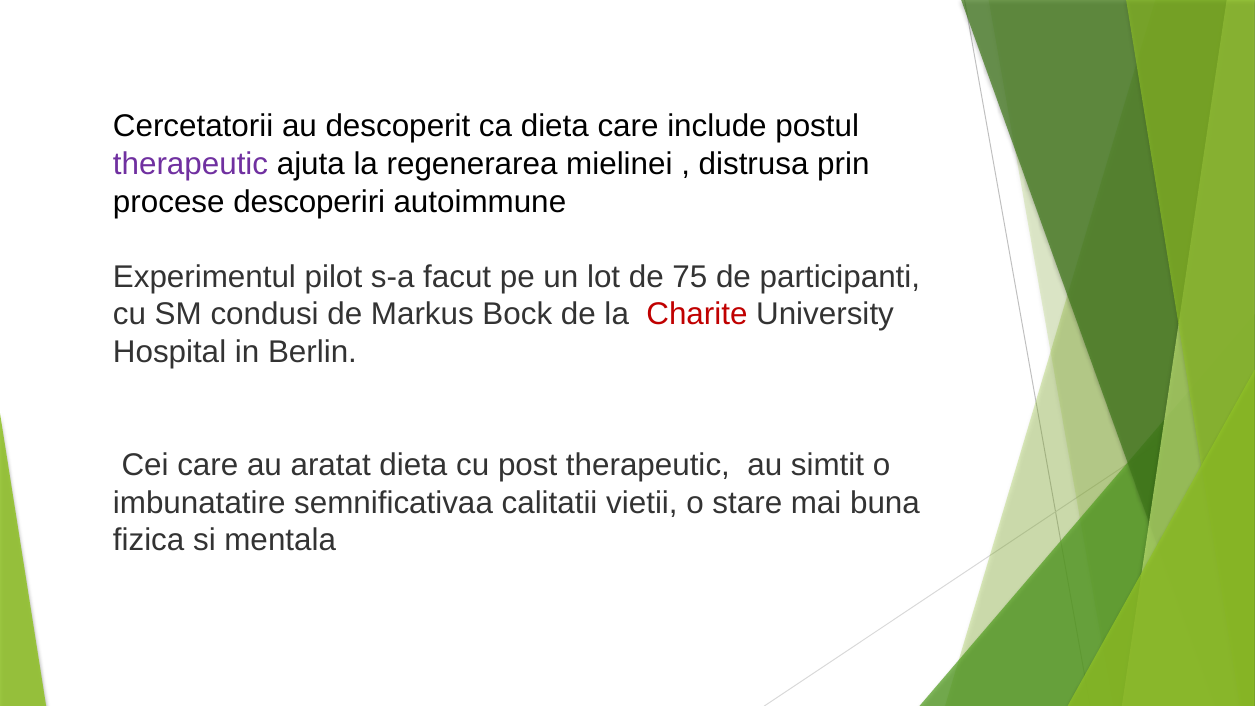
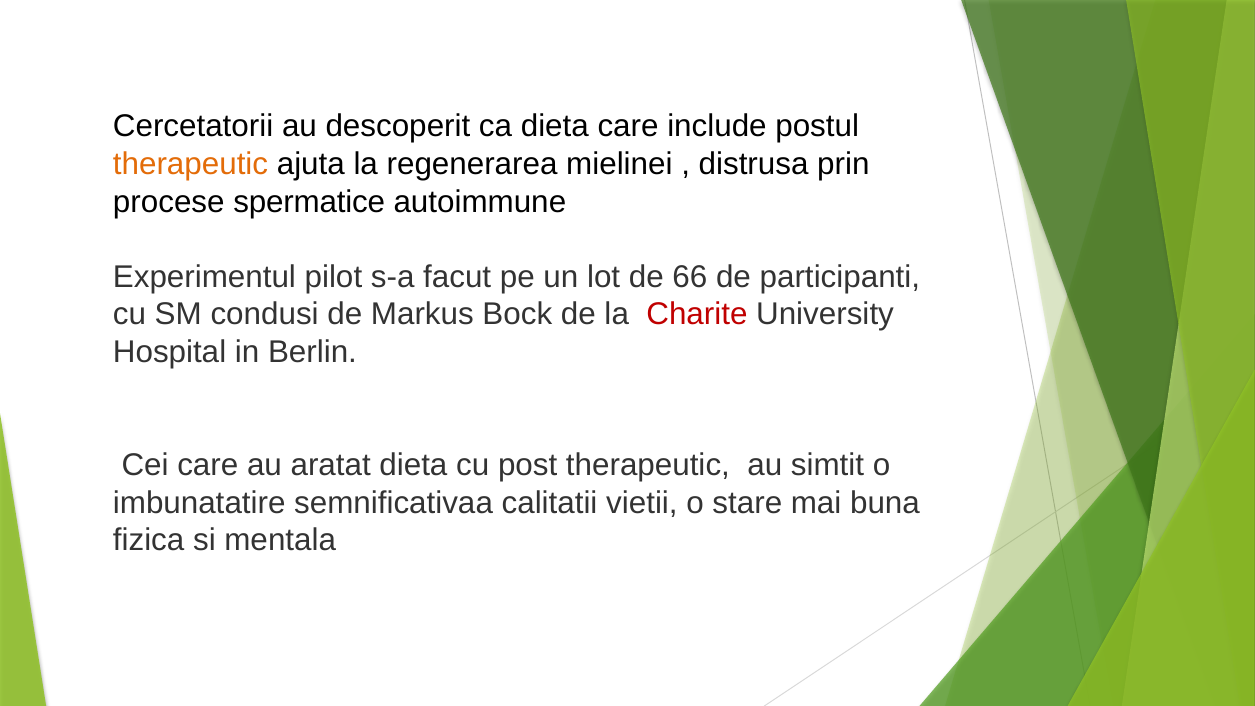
therapeutic at (191, 164) colour: purple -> orange
descoperiri: descoperiri -> spermatice
75: 75 -> 66
